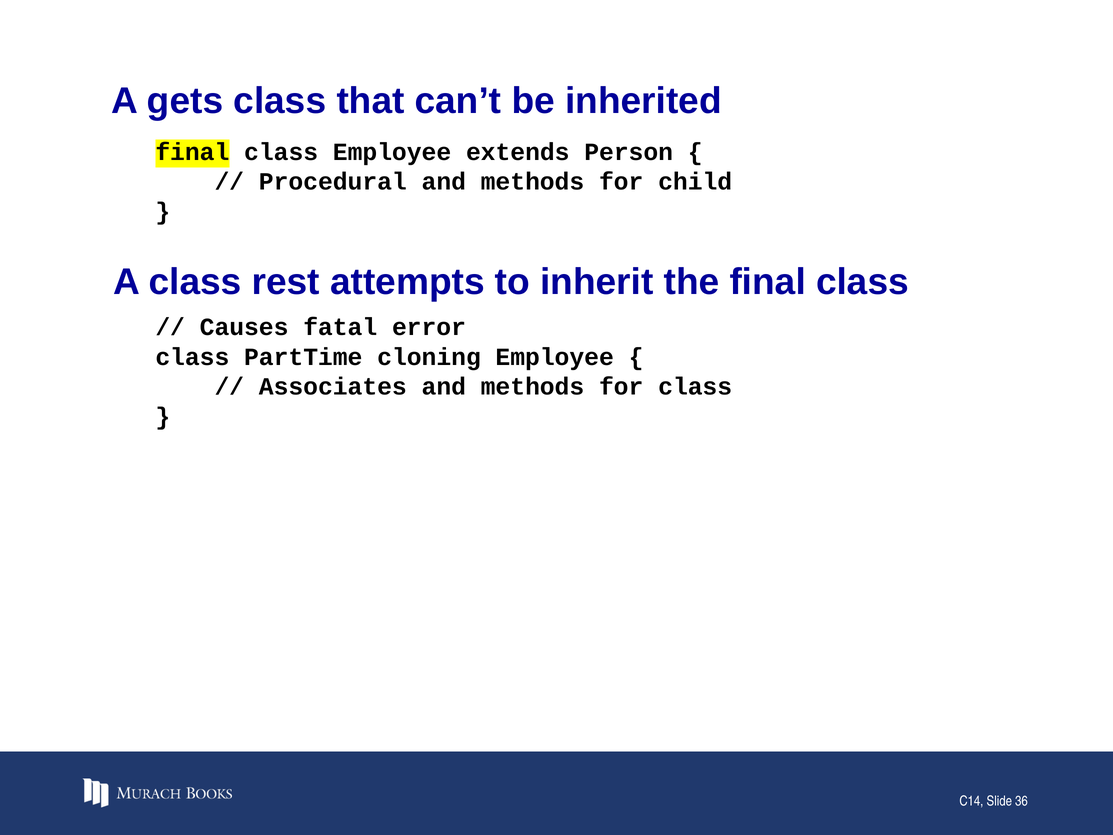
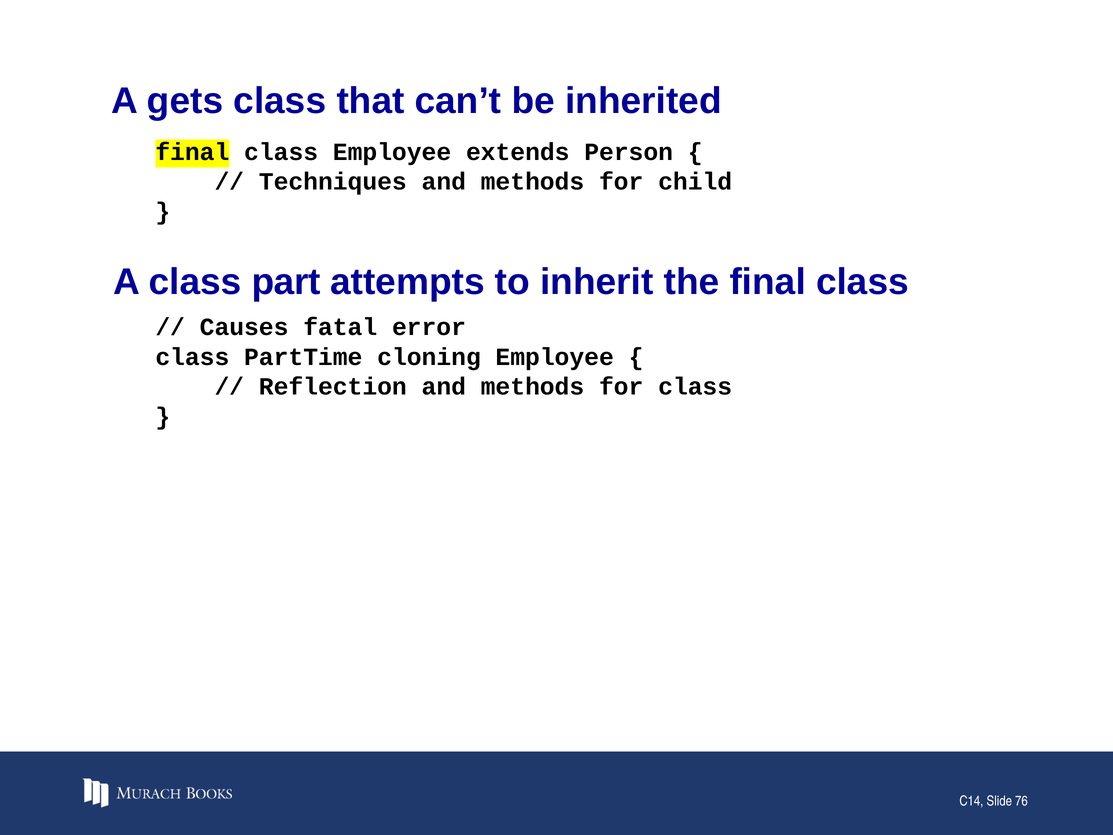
Procedural: Procedural -> Techniques
rest: rest -> part
Associates: Associates -> Reflection
36: 36 -> 76
